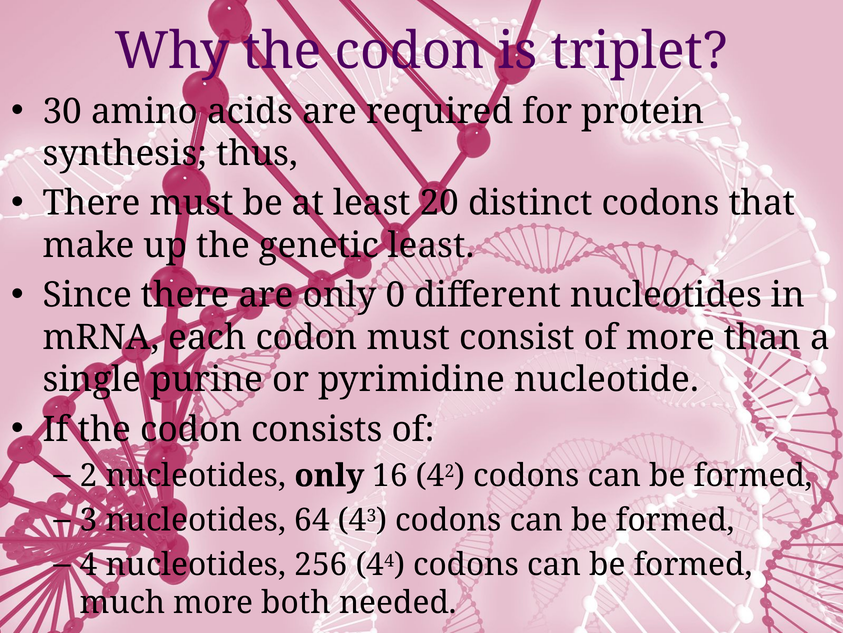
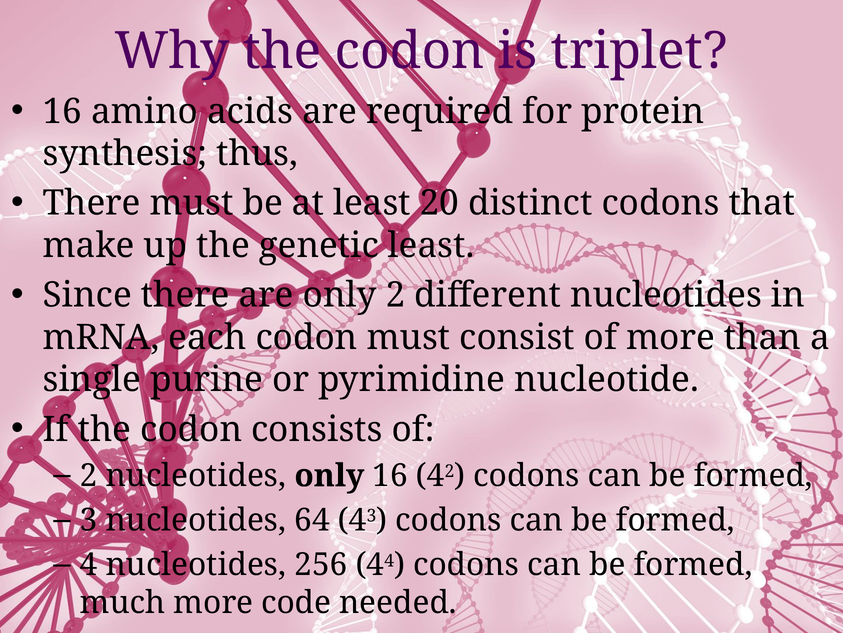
30 at (62, 111): 30 -> 16
only 0: 0 -> 2
both: both -> code
